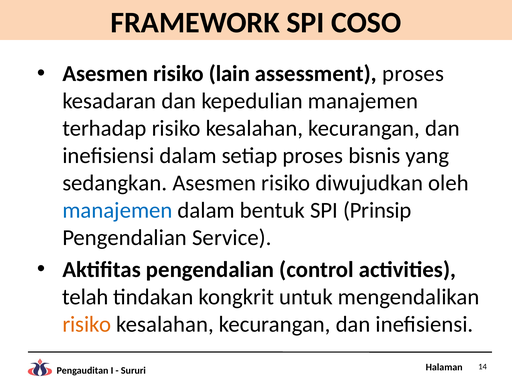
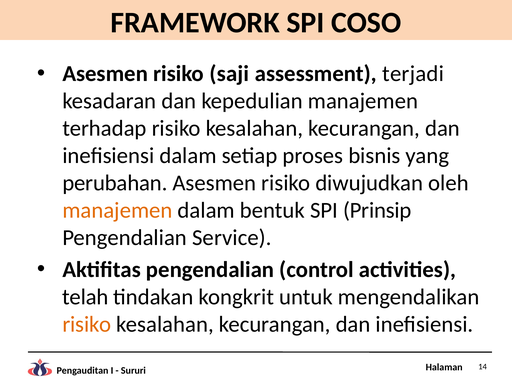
lain: lain -> saji
assessment proses: proses -> terjadi
sedangkan: sedangkan -> perubahan
manajemen at (117, 210) colour: blue -> orange
